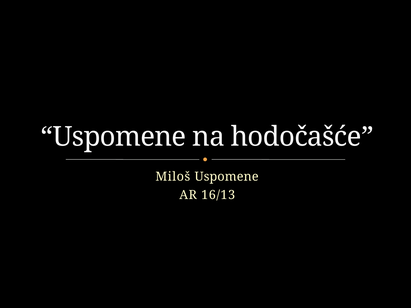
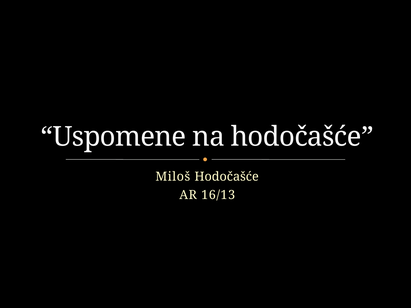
Miloš Uspomene: Uspomene -> Hodočašće
